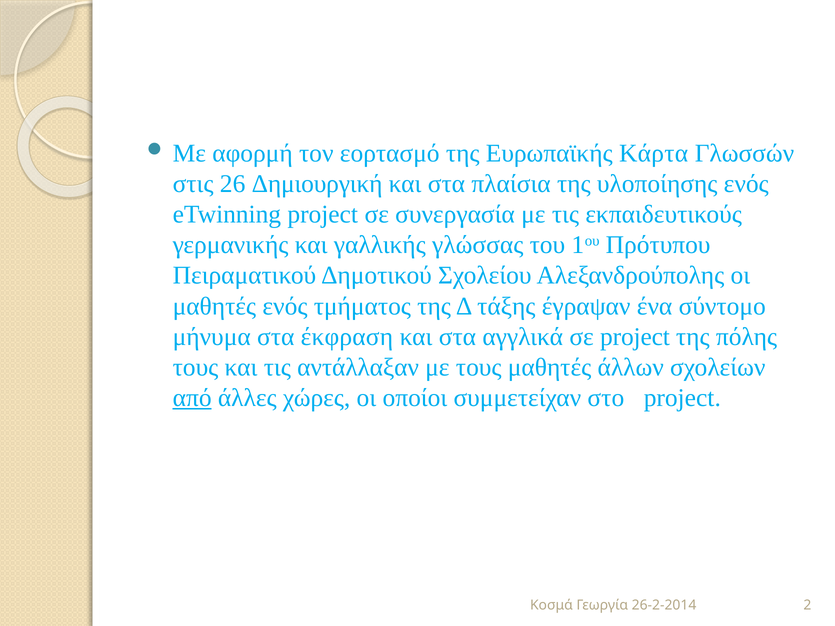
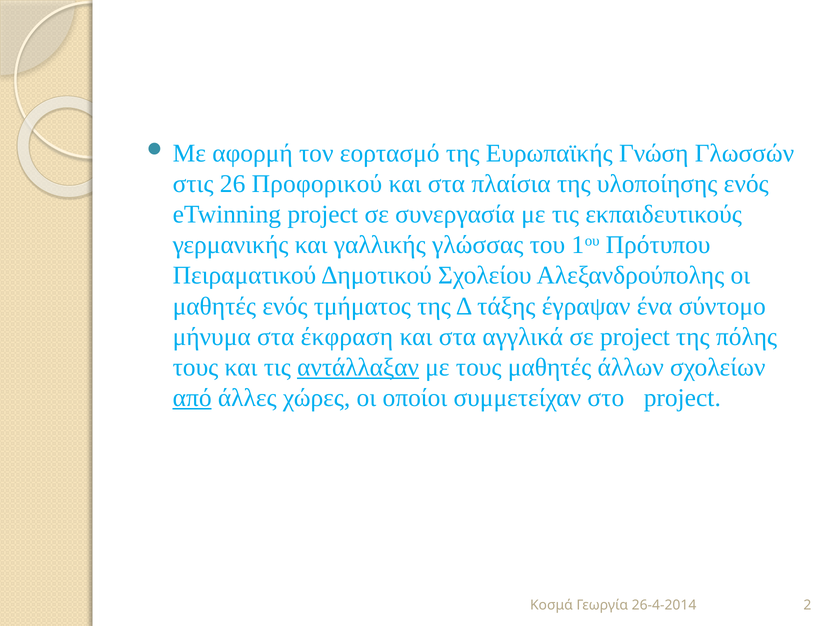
Κάρτα: Κάρτα -> Γνώση
Δημιουργική: Δημιουργική -> Προφορικού
αντάλλαξαν underline: none -> present
26-2-2014: 26-2-2014 -> 26-4-2014
